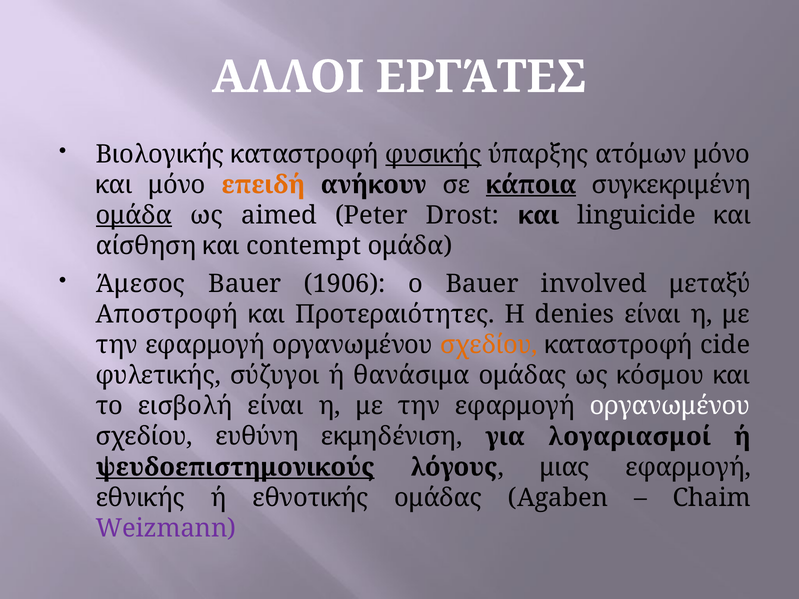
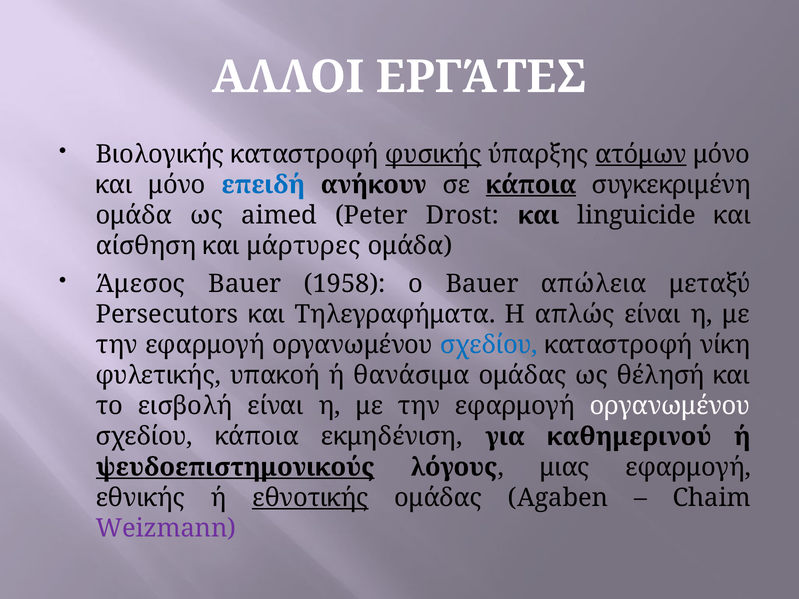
ατόμων underline: none -> present
επειδή colour: orange -> blue
ομάδα at (134, 215) underline: present -> none
contempt: contempt -> μάρτυρες
1906: 1906 -> 1958
involved: involved -> απώλεια
Αποστροφή: Αποστροφή -> Persecutors
Προτεραιότητες: Προτεραιότητες -> Τηλεγραφήματα
denies: denies -> απλώς
σχεδίου at (489, 345) colour: orange -> blue
cide: cide -> νίκη
σύζυγοι: σύζυγοι -> υπακοή
κόσμου: κόσμου -> θέλησή
σχεδίου ευθύνη: ευθύνη -> κάποια
λογαριασμοί: λογαριασμοί -> καθημερινού
εθνοτικής underline: none -> present
